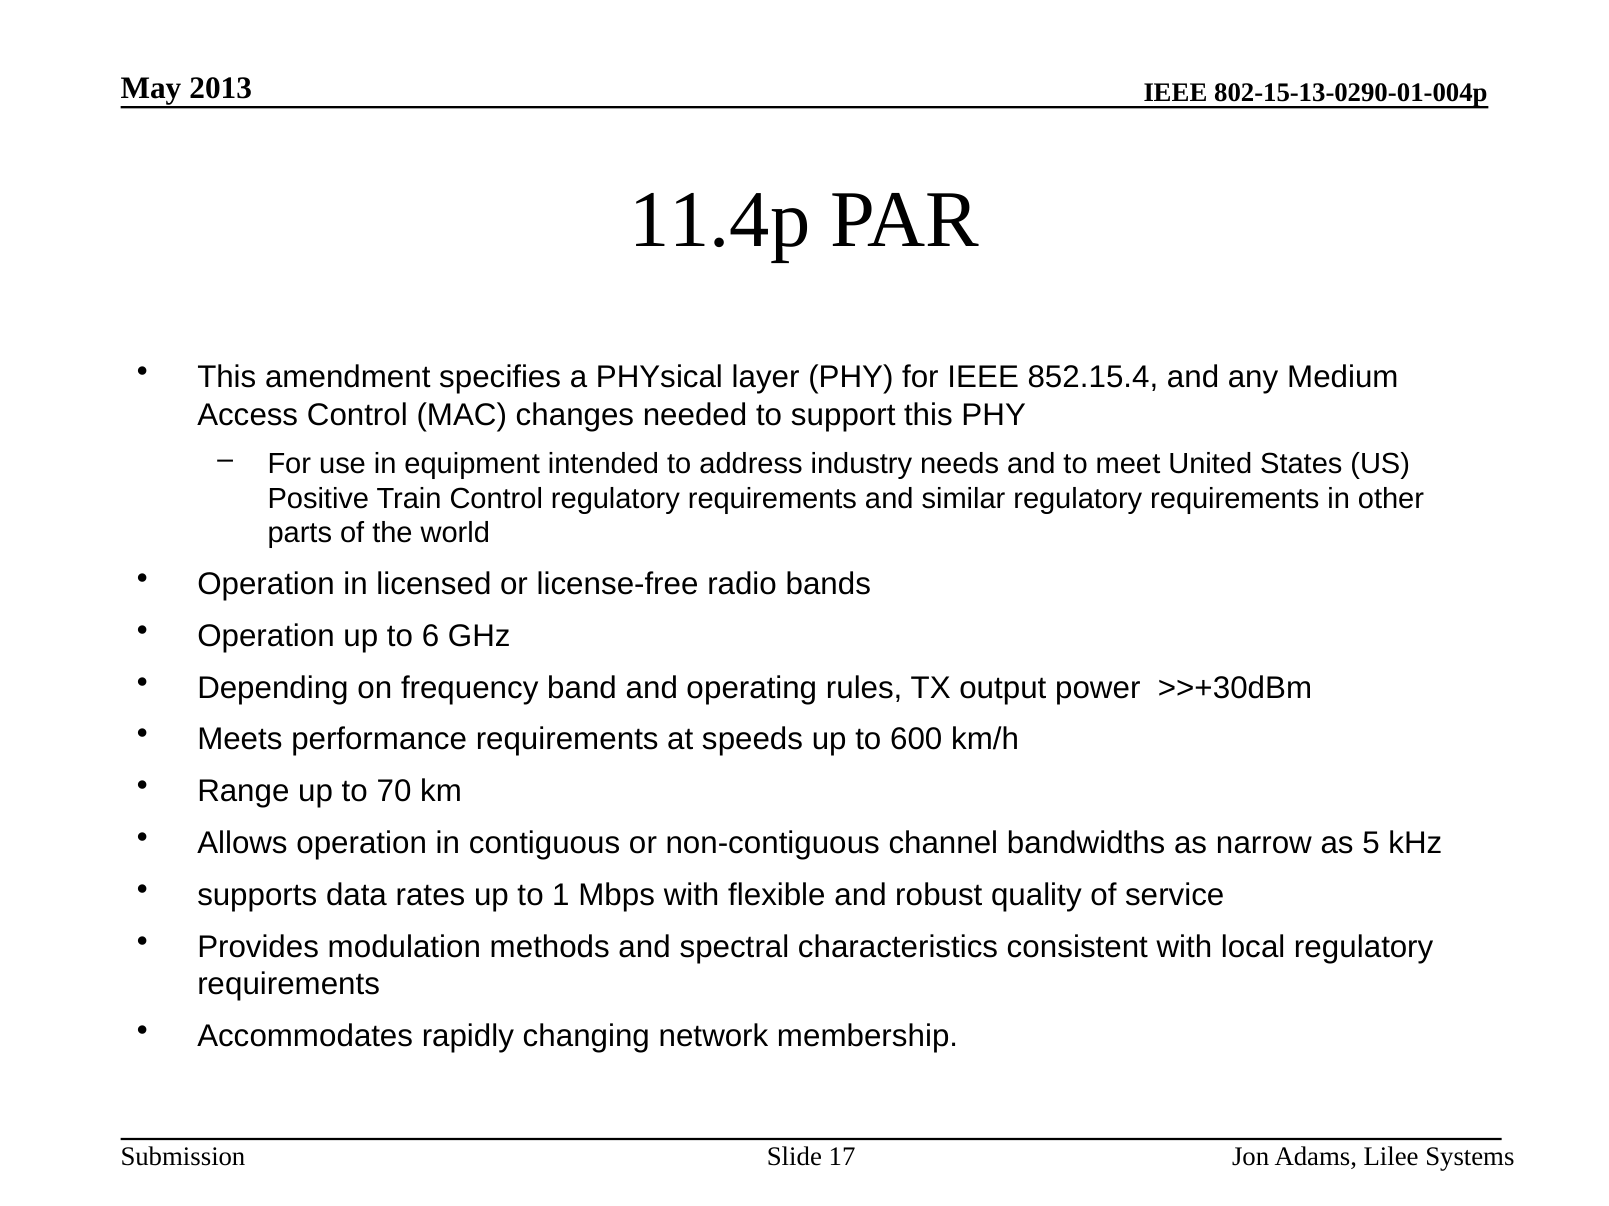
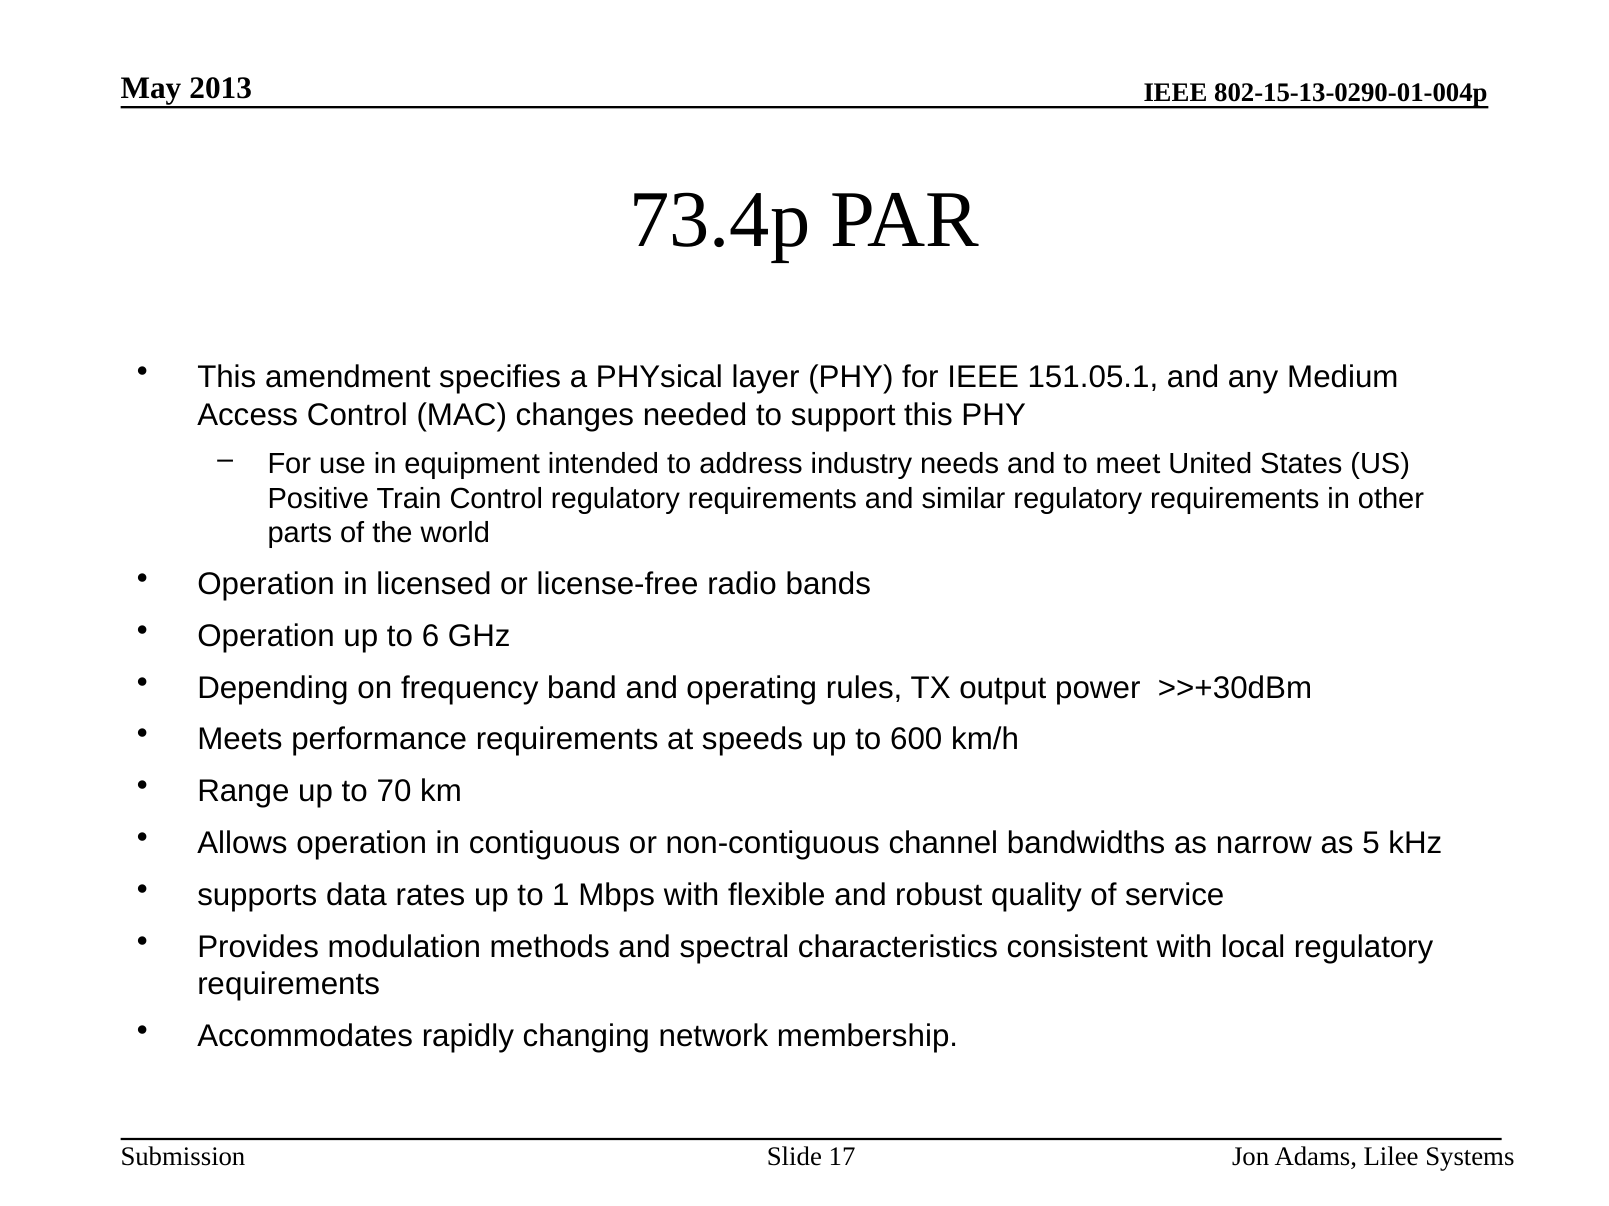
11.4p: 11.4p -> 73.4p
852.15.4: 852.15.4 -> 151.05.1
